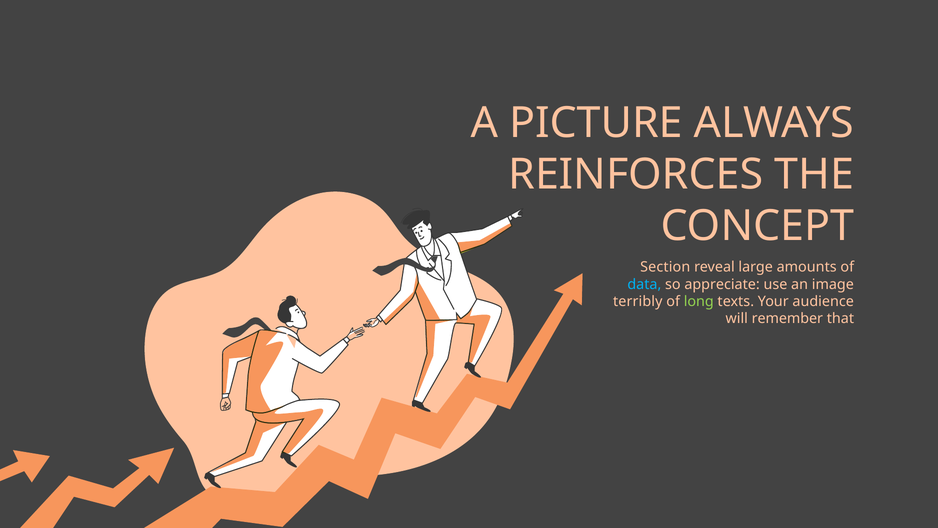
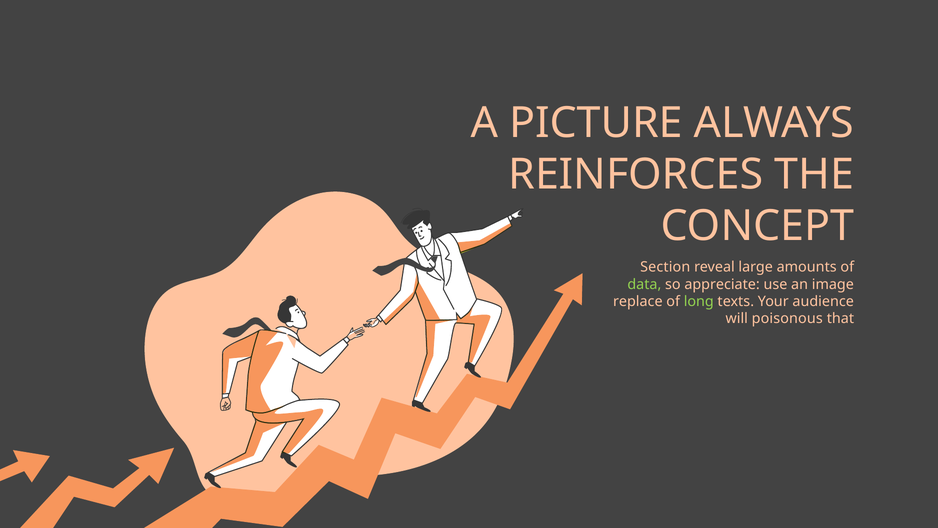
data colour: light blue -> light green
terribly: terribly -> replace
remember: remember -> poisonous
